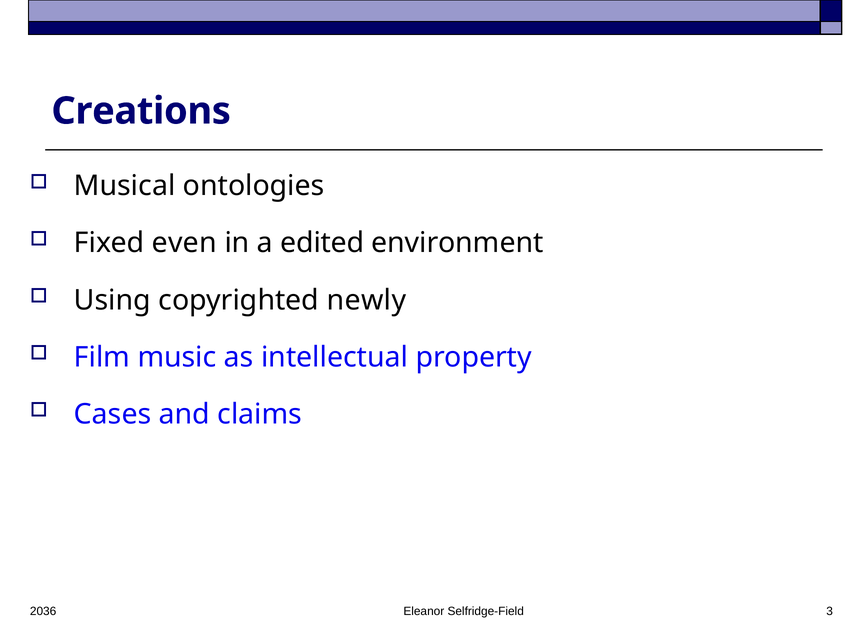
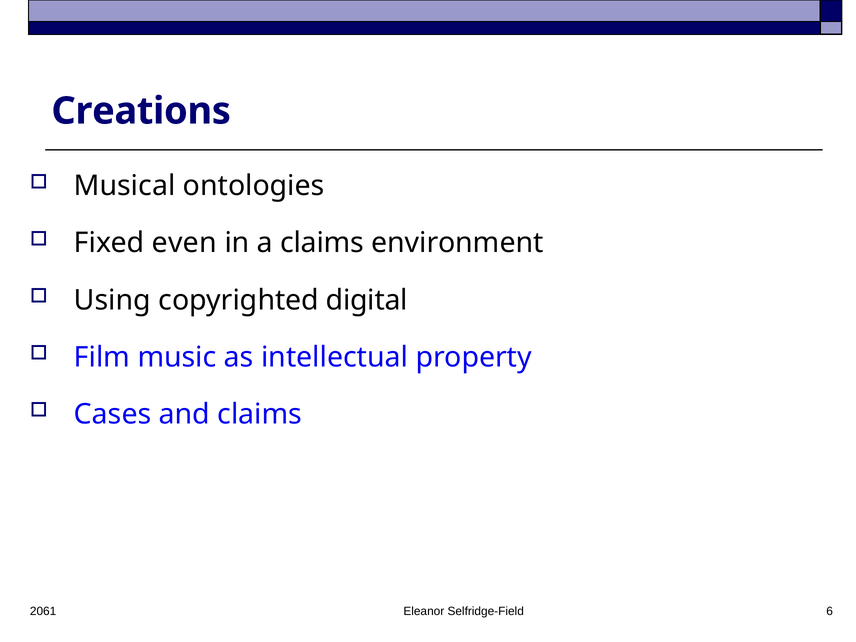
a edited: edited -> claims
newly: newly -> digital
2036: 2036 -> 2061
3: 3 -> 6
